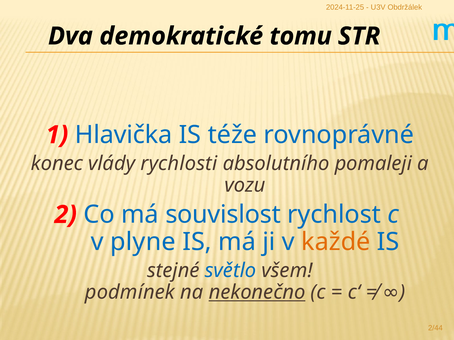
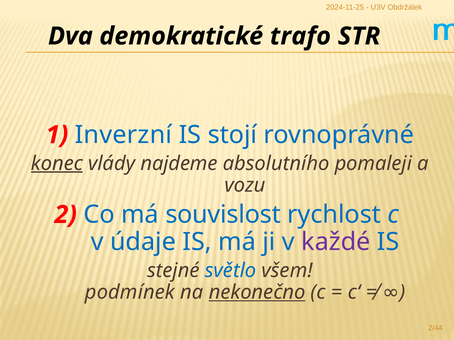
tomu: tomu -> trafo
Hlavička: Hlavička -> Inverzní
téže: téže -> stojí
konec underline: none -> present
rychlosti: rychlosti -> najdeme
plyne: plyne -> údaje
každé colour: orange -> purple
